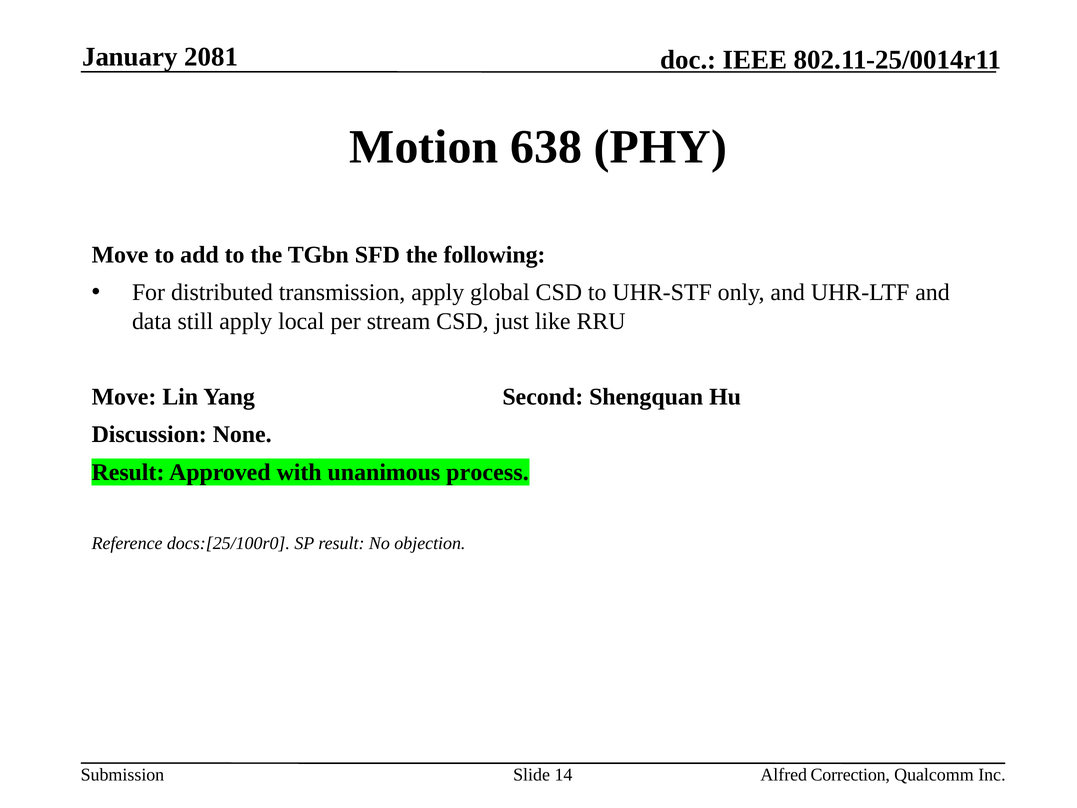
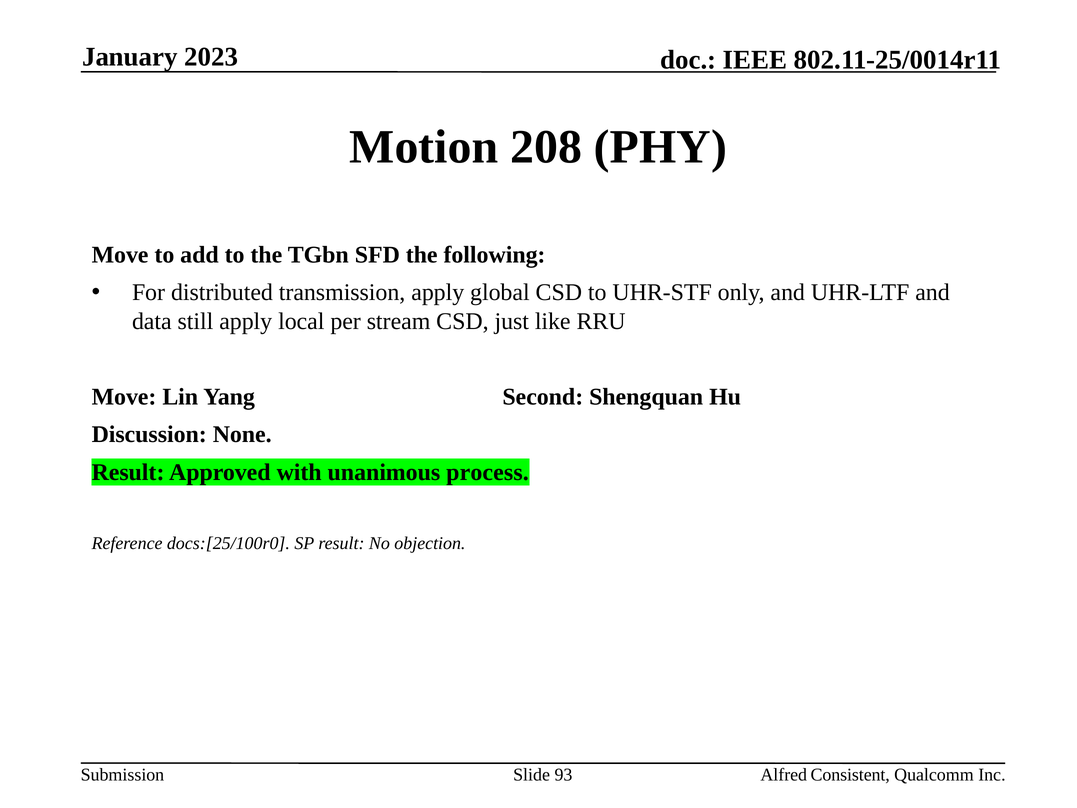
2081: 2081 -> 2023
638: 638 -> 208
14: 14 -> 93
Correction: Correction -> Consistent
